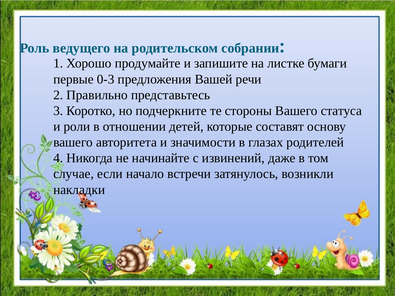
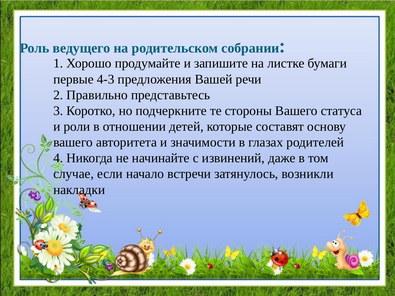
0-3: 0-3 -> 4-3
